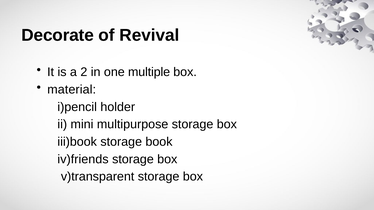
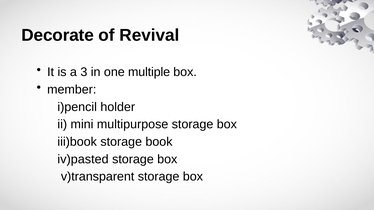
2: 2 -> 3
material: material -> member
iv)friends: iv)friends -> iv)pasted
